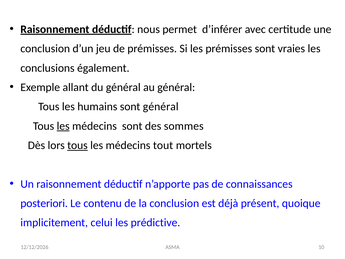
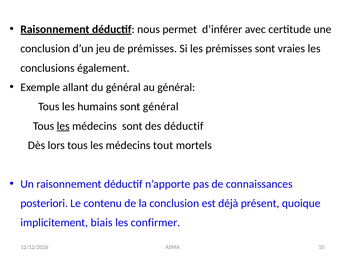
des sommes: sommes -> déductif
tous at (77, 145) underline: present -> none
celui: celui -> biais
prédictive: prédictive -> confirmer
